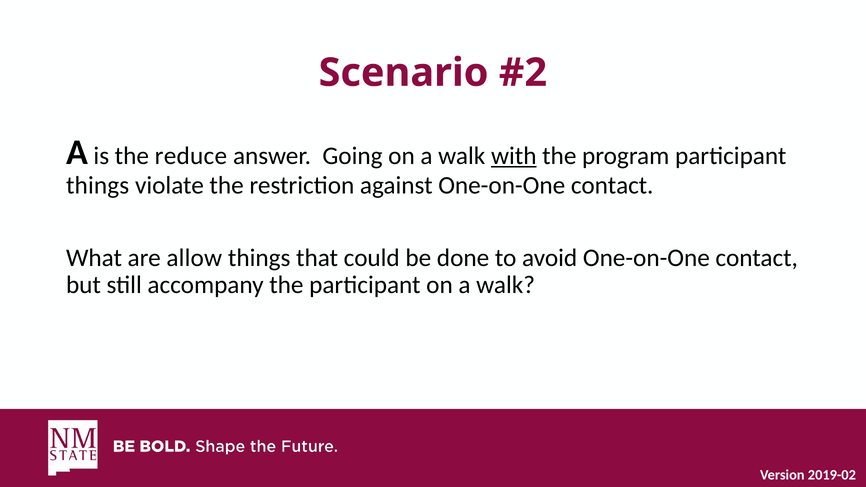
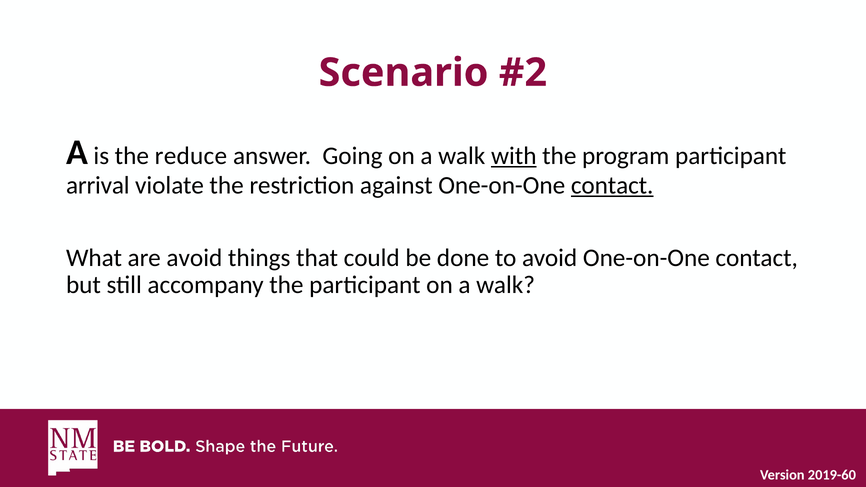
things at (98, 185): things -> arrival
contact at (612, 185) underline: none -> present
are allow: allow -> avoid
2019-02: 2019-02 -> 2019-60
